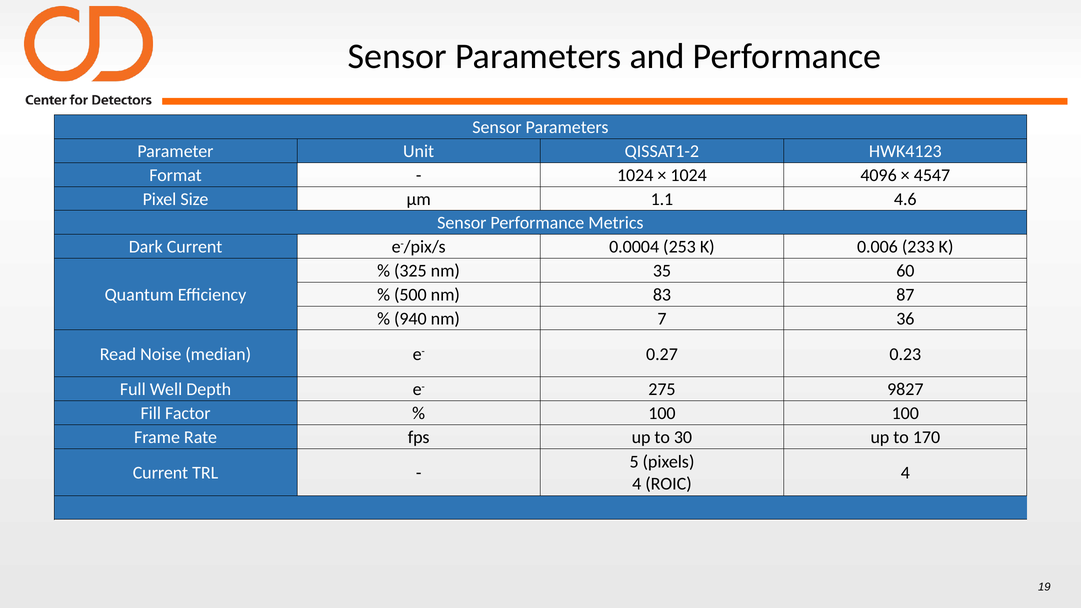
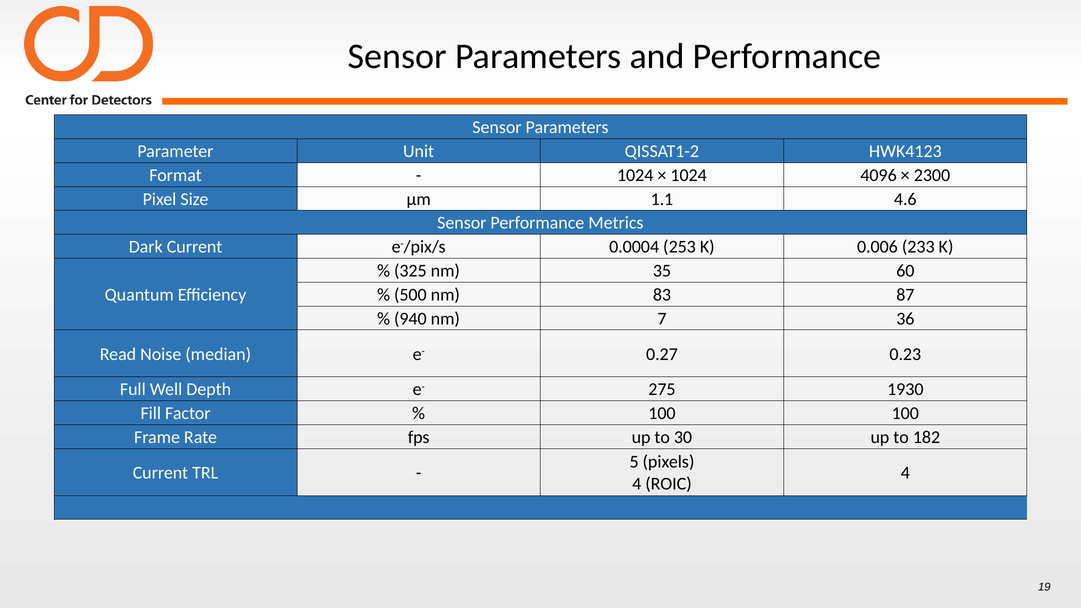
4547: 4547 -> 2300
9827: 9827 -> 1930
170: 170 -> 182
